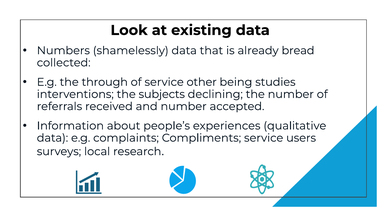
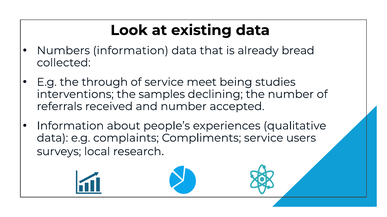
Numbers shamelessly: shamelessly -> information
other: other -> meet
subjects: subjects -> samples
